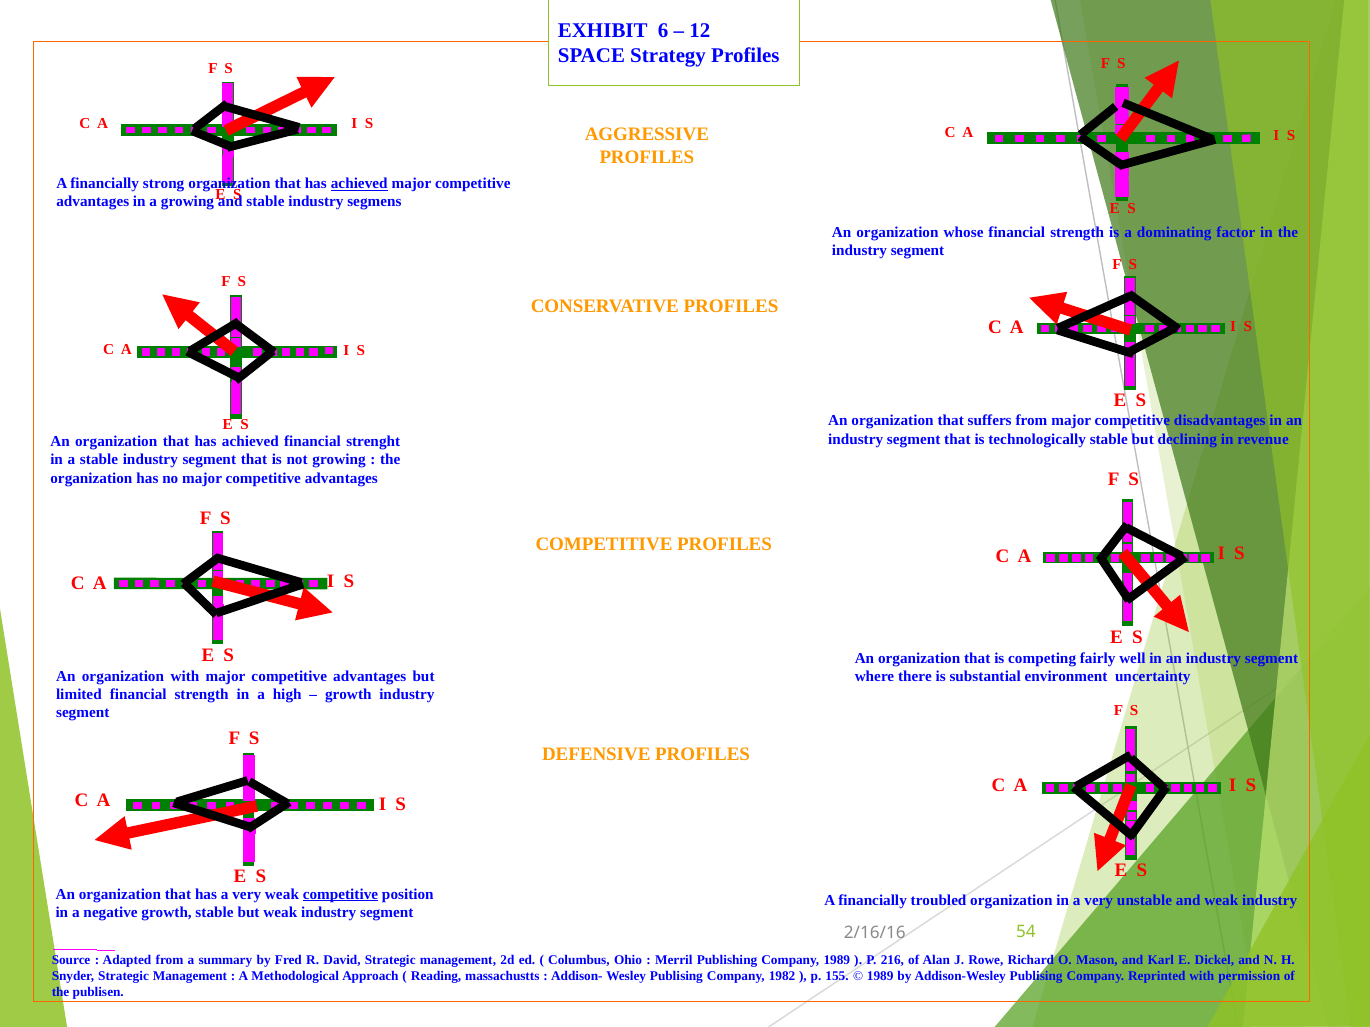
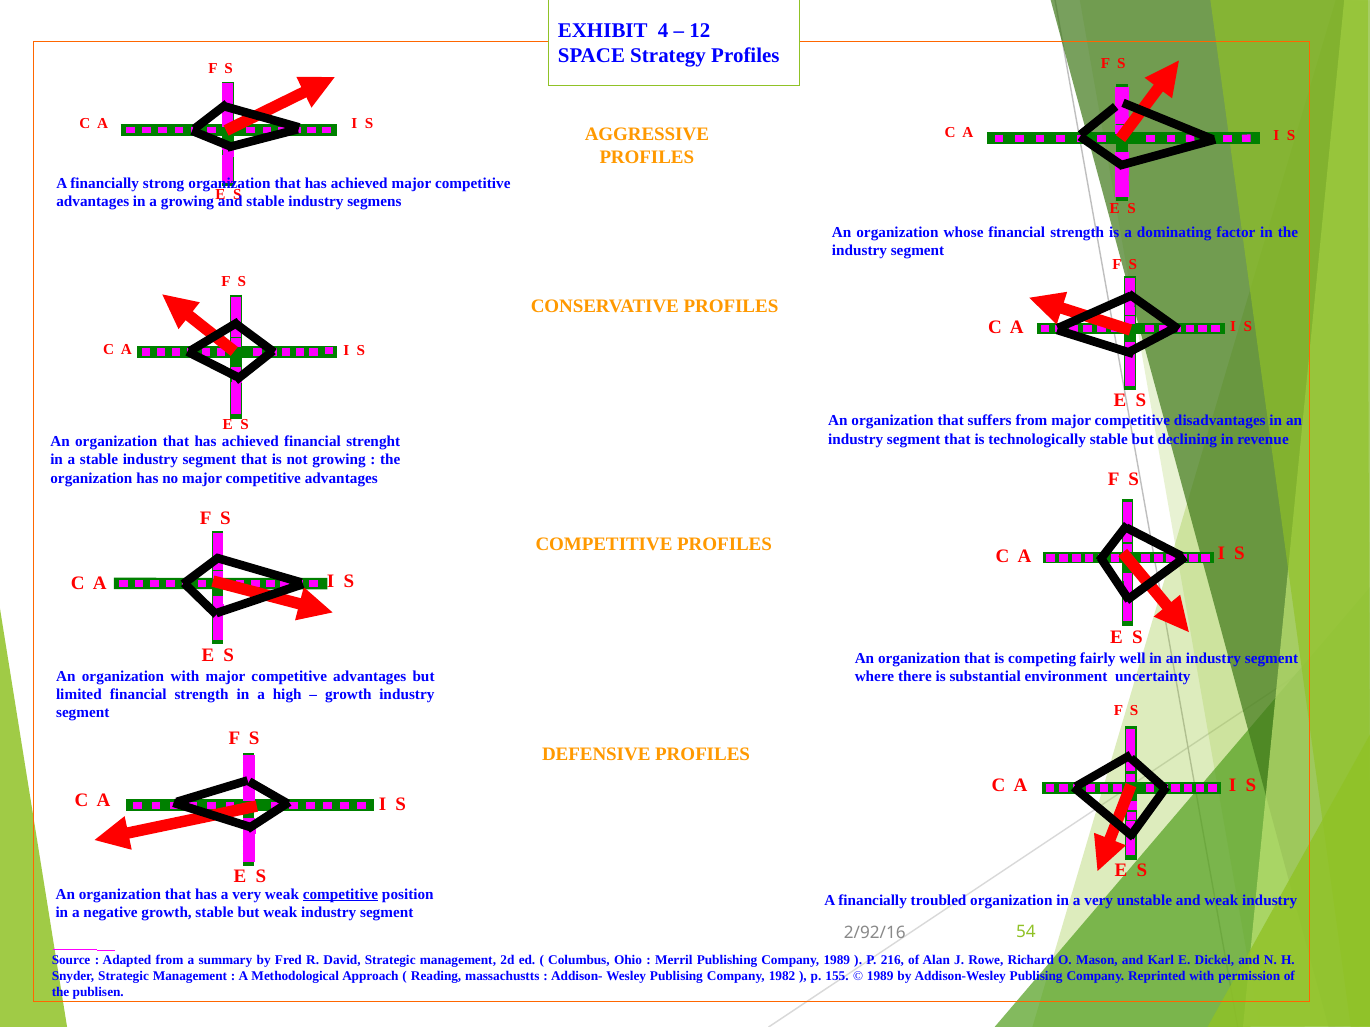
6: 6 -> 4
achieved at (359, 184) underline: present -> none
2/16/16: 2/16/16 -> 2/92/16
